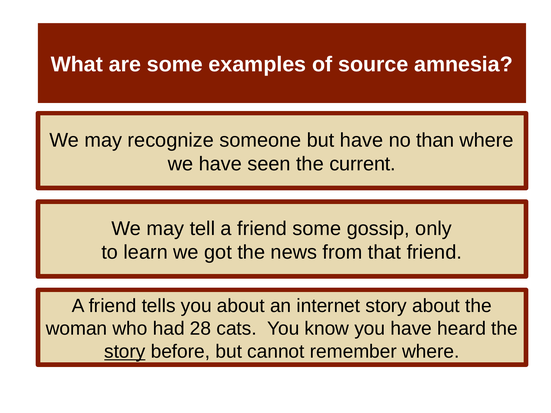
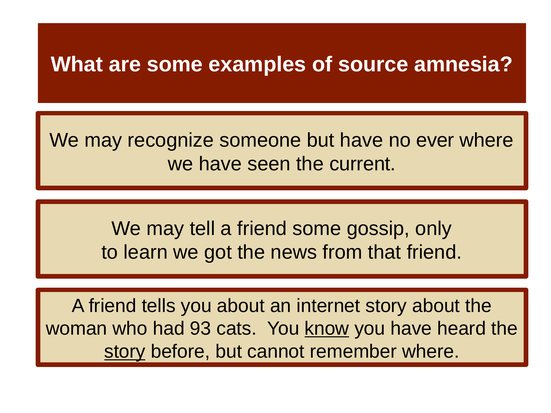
than: than -> ever
28: 28 -> 93
know underline: none -> present
